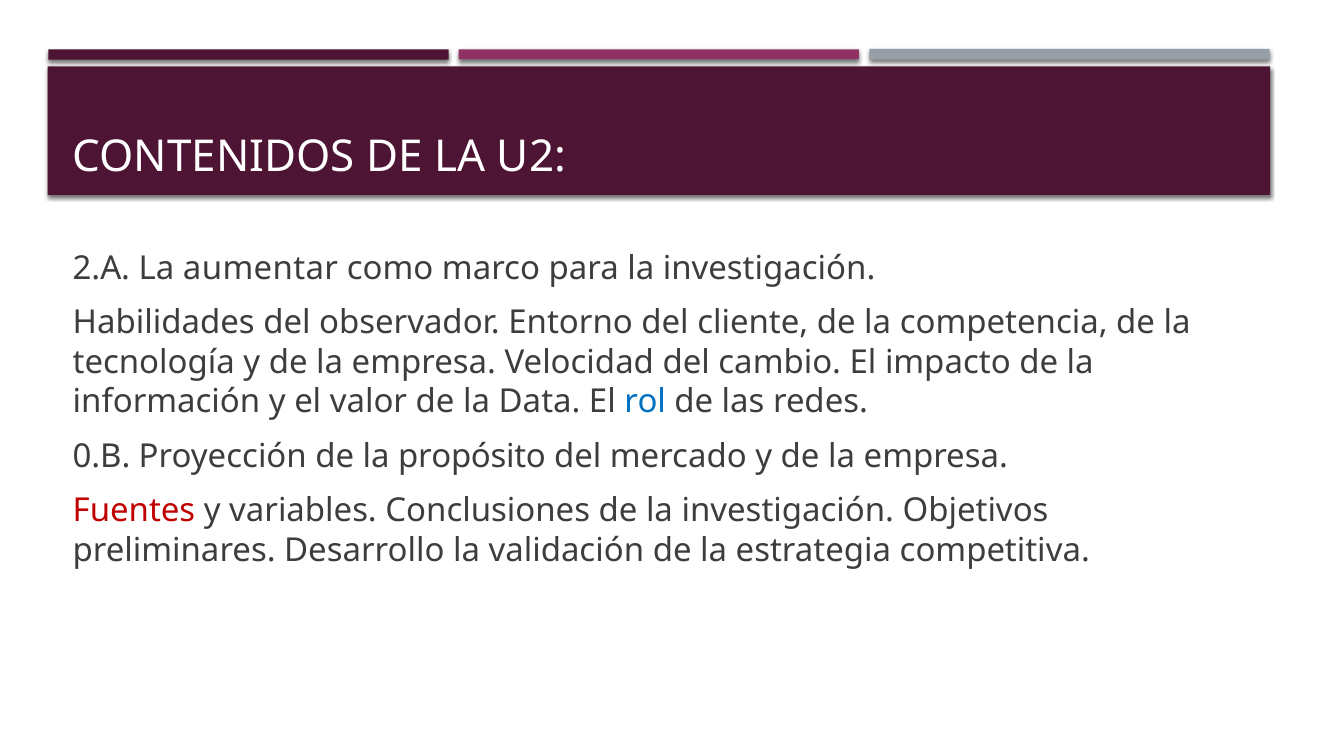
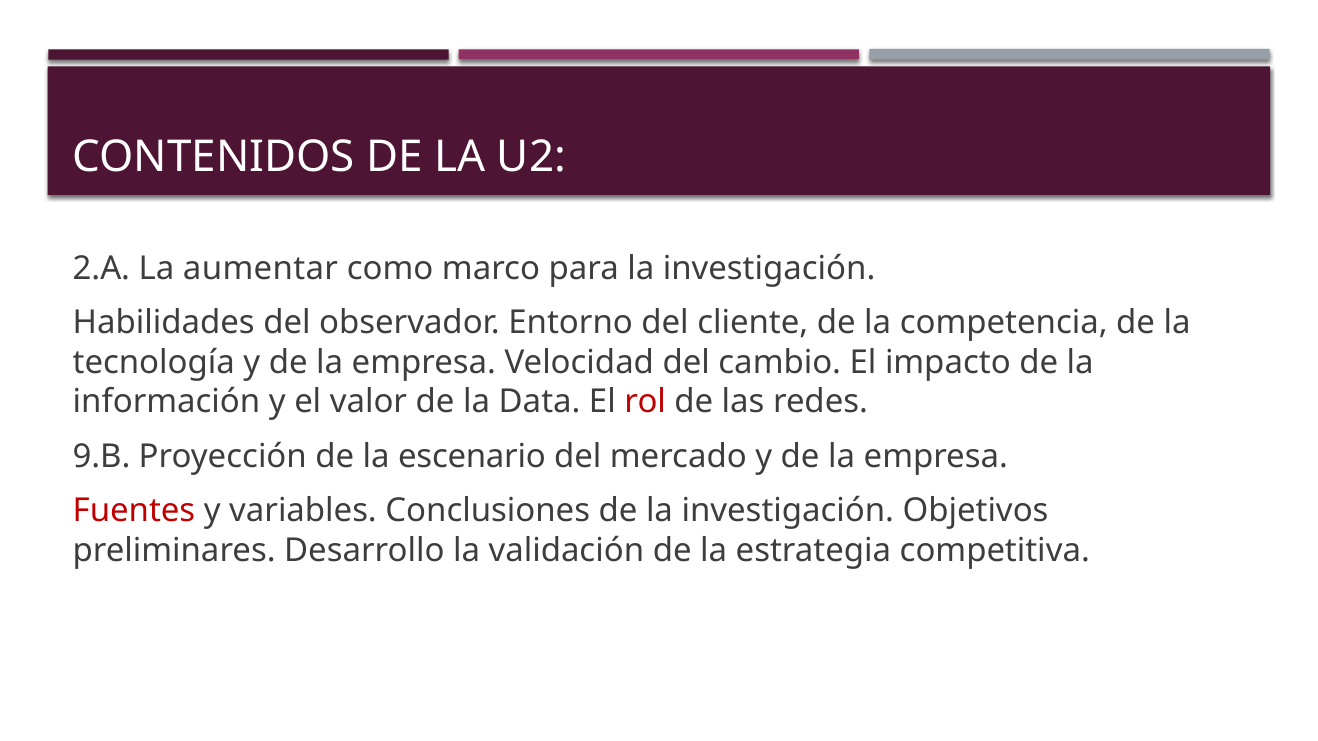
rol colour: blue -> red
0.B: 0.B -> 9.B
propósito: propósito -> escenario
